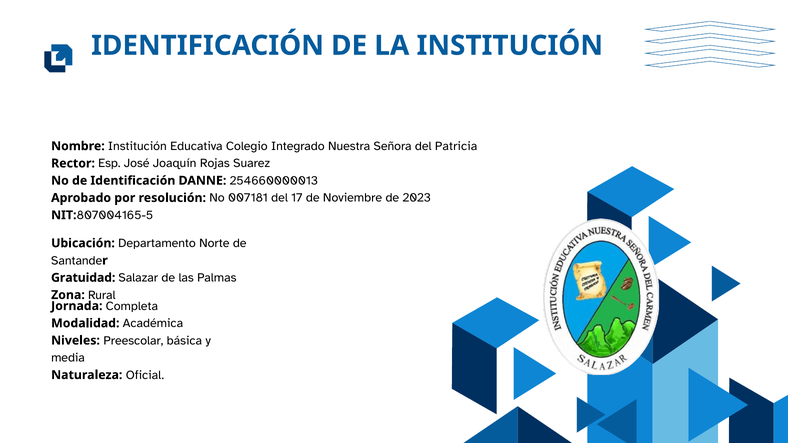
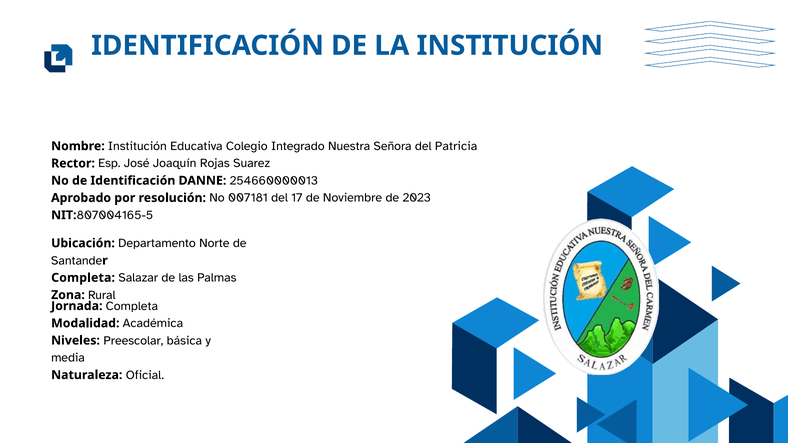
Gratuidad at (83, 278): Gratuidad -> Completa
